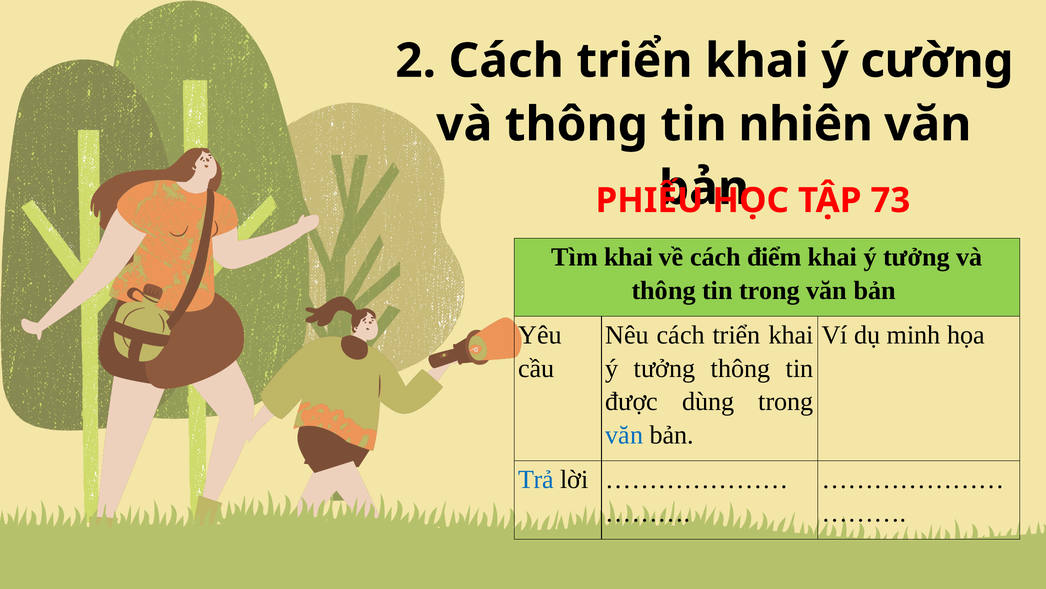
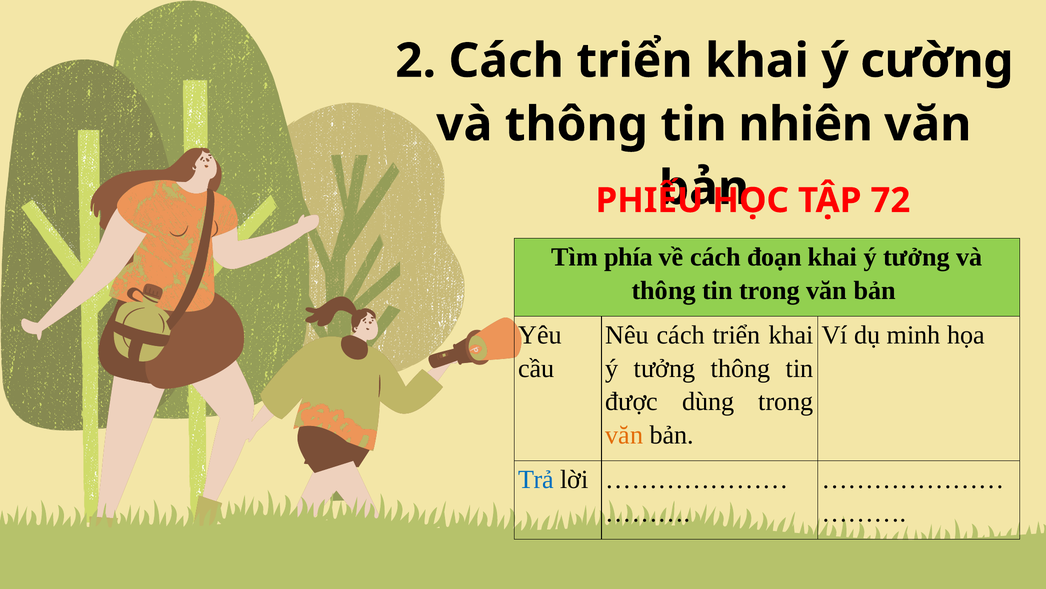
73: 73 -> 72
Tìm khai: khai -> phía
điểm: điểm -> đoạn
văn at (624, 435) colour: blue -> orange
